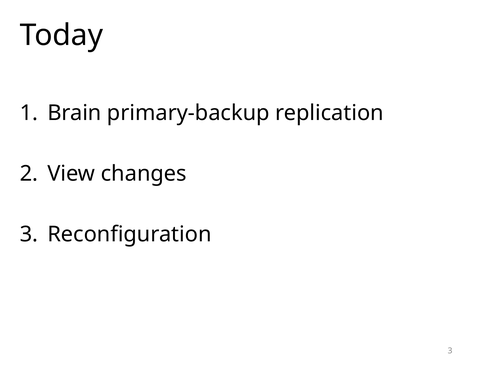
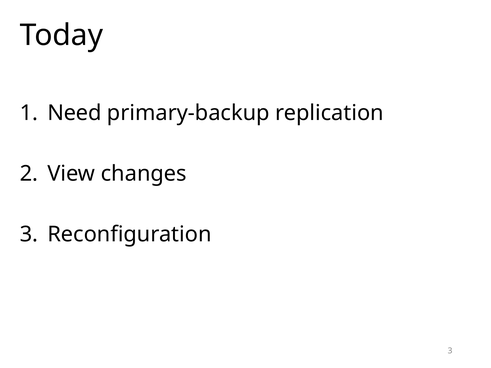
Brain: Brain -> Need
